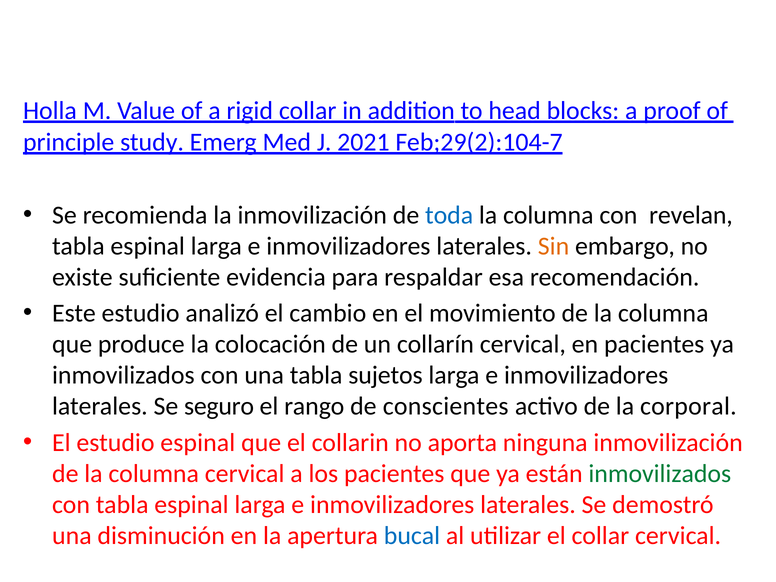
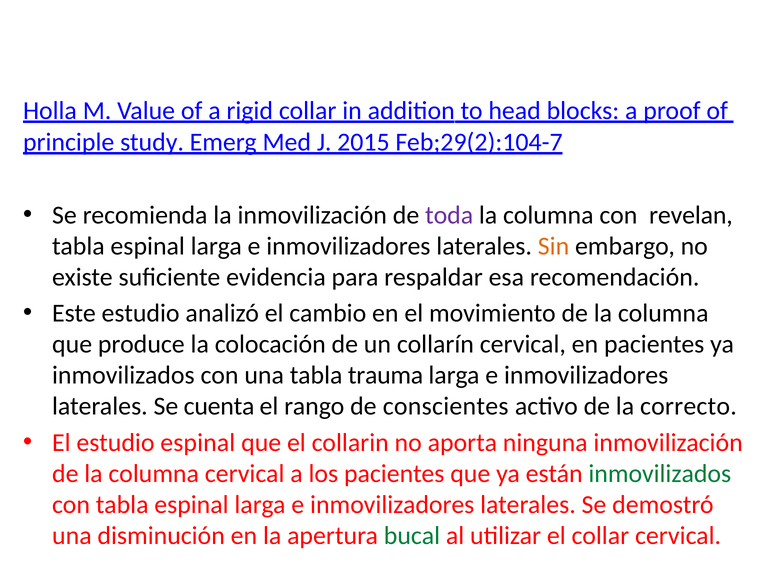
2021: 2021 -> 2015
toda colour: blue -> purple
sujetos: sujetos -> trauma
seguro: seguro -> cuenta
corporal: corporal -> correcto
bucal colour: blue -> green
